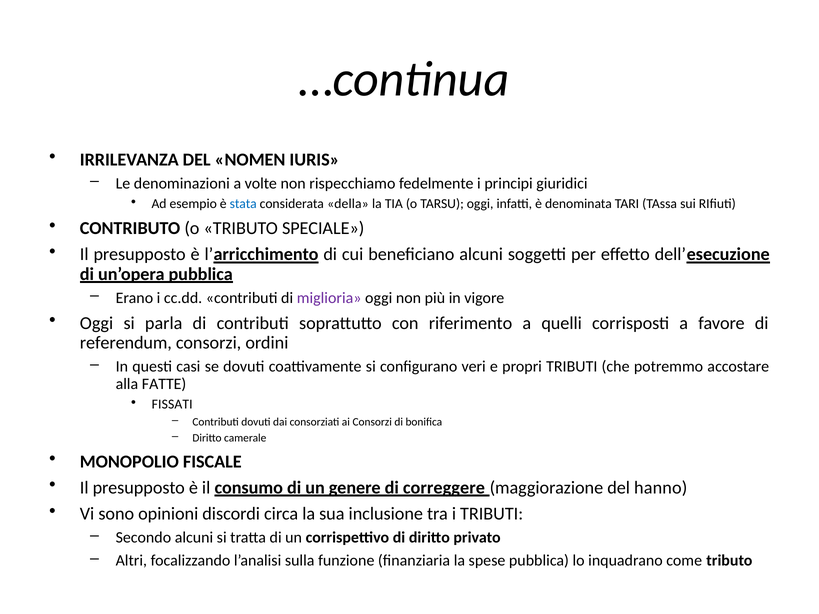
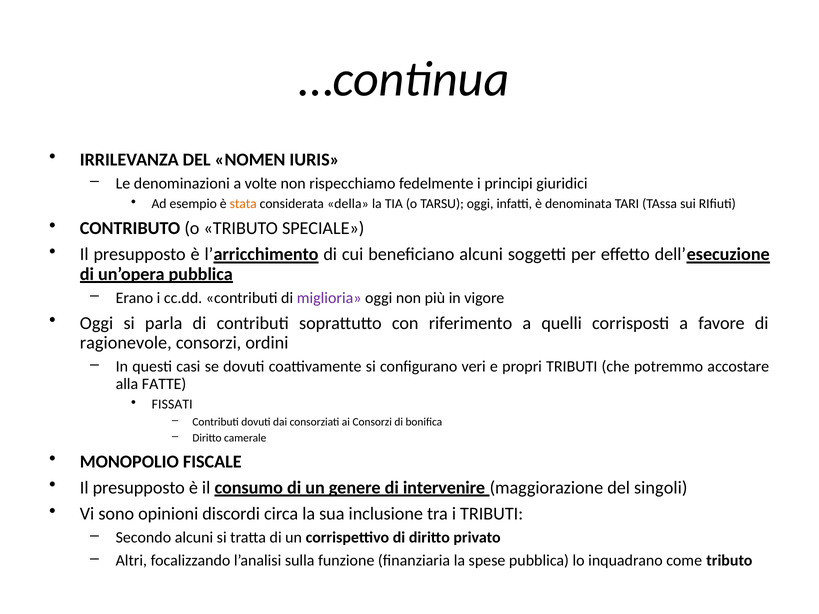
stata colour: blue -> orange
referendum: referendum -> ragionevole
correggere: correggere -> intervenire
hanno: hanno -> singoli
